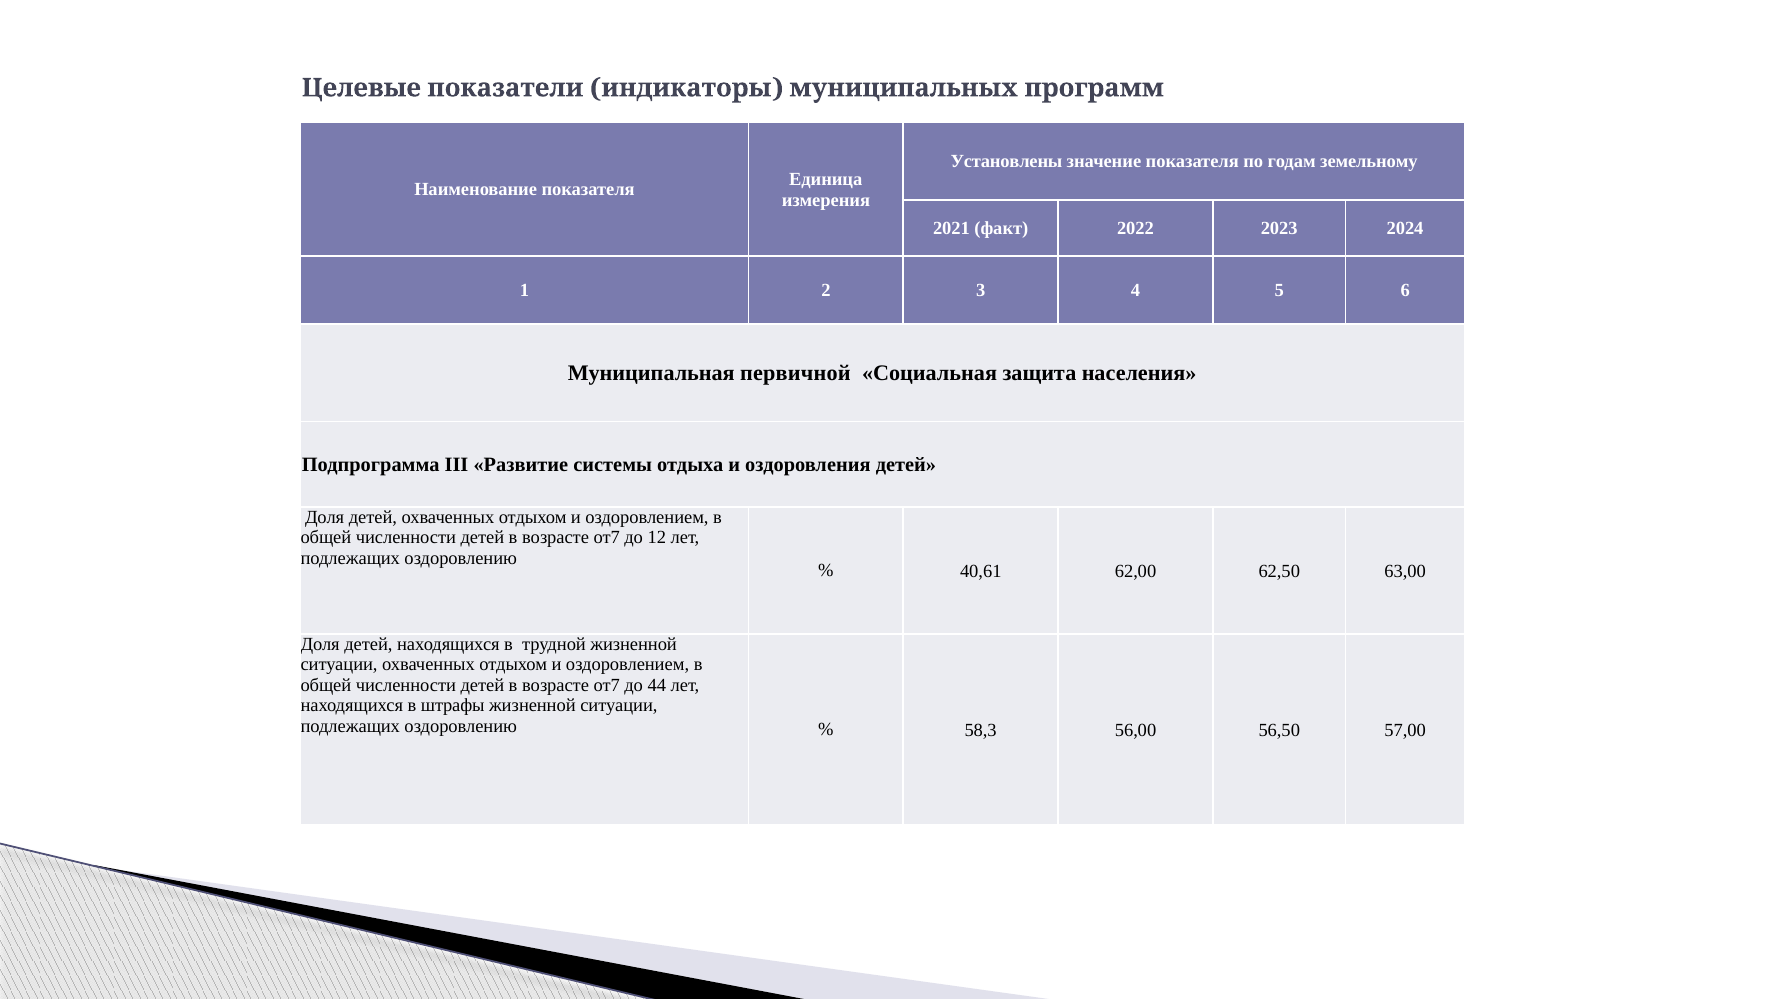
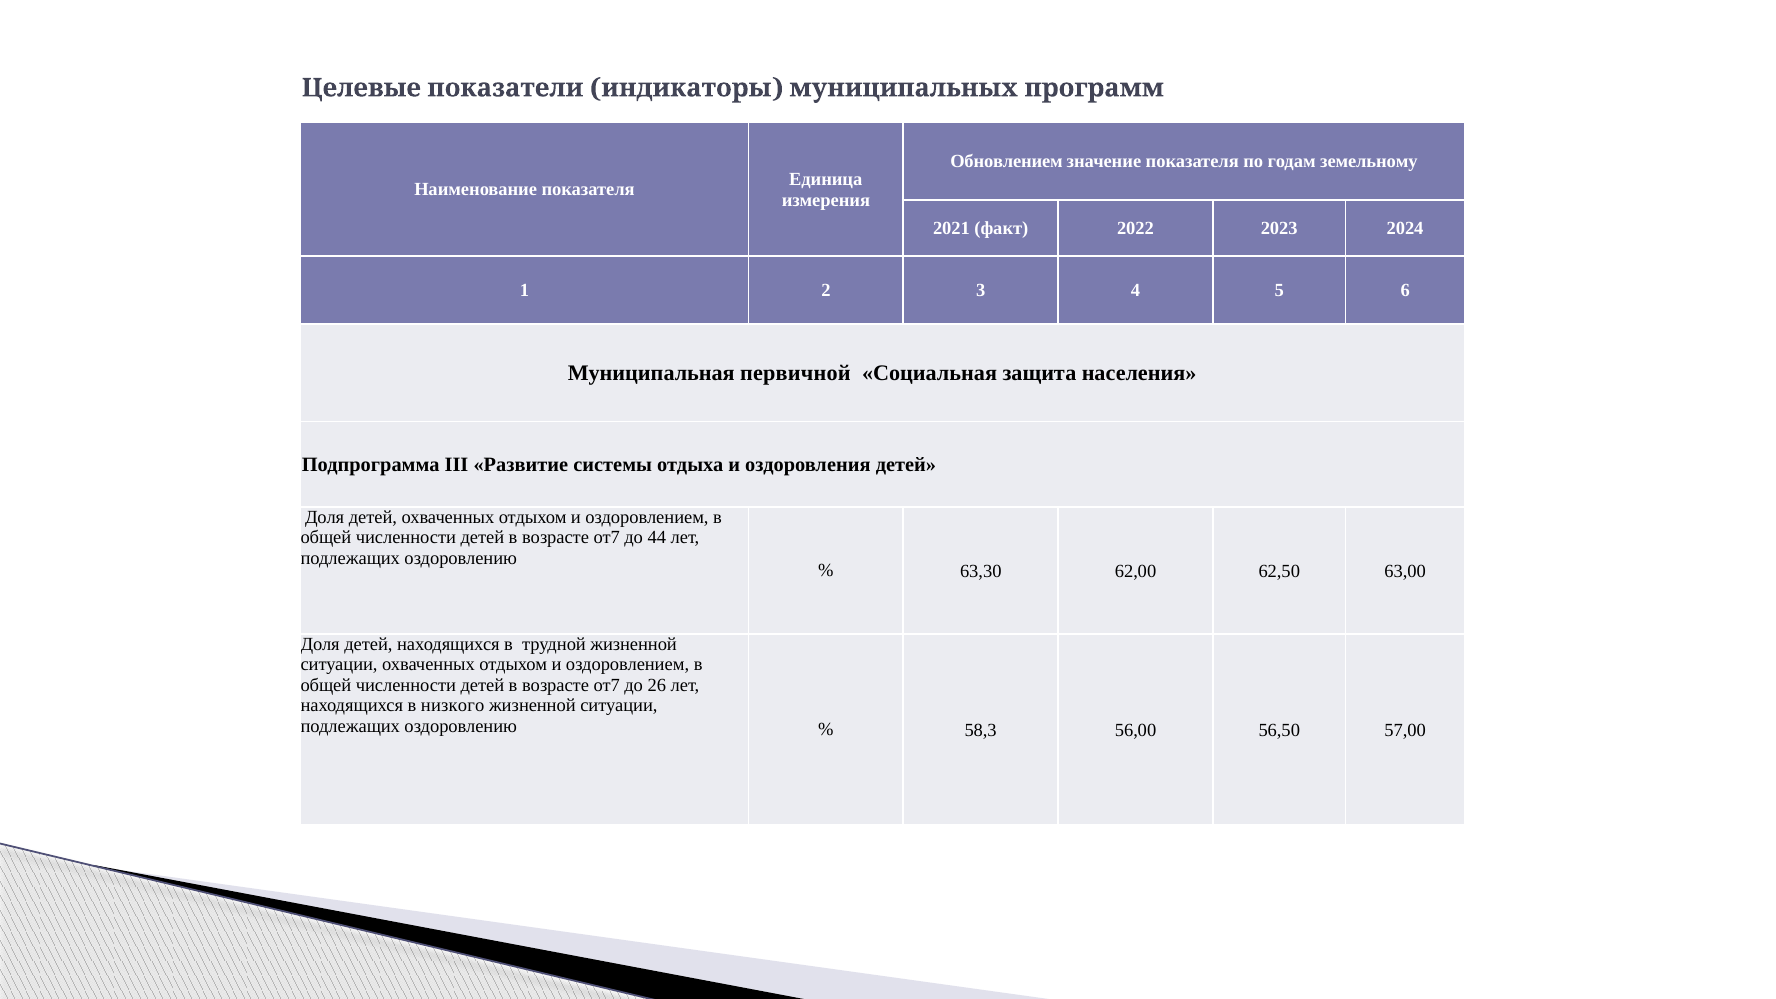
Установлены: Установлены -> Обновлением
12: 12 -> 44
40,61: 40,61 -> 63,30
44: 44 -> 26
штрафы: штрафы -> низкого
